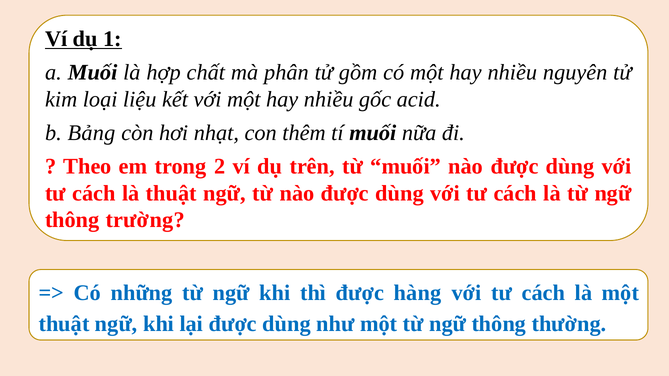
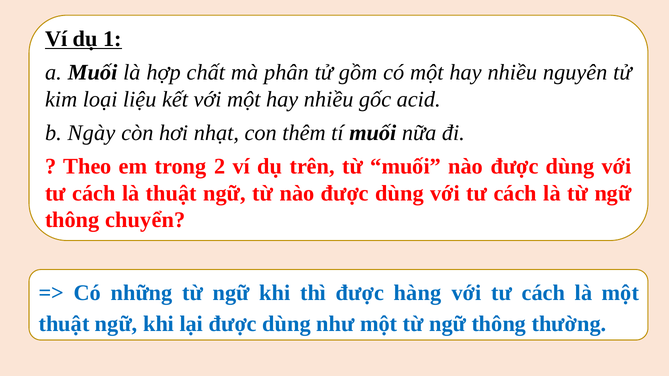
Bảng: Bảng -> Ngày
trường: trường -> chuyển
